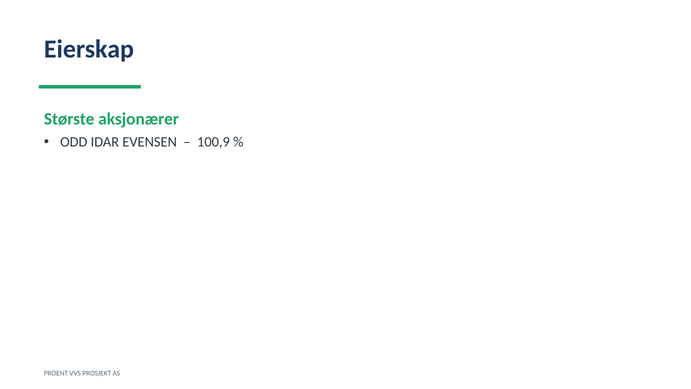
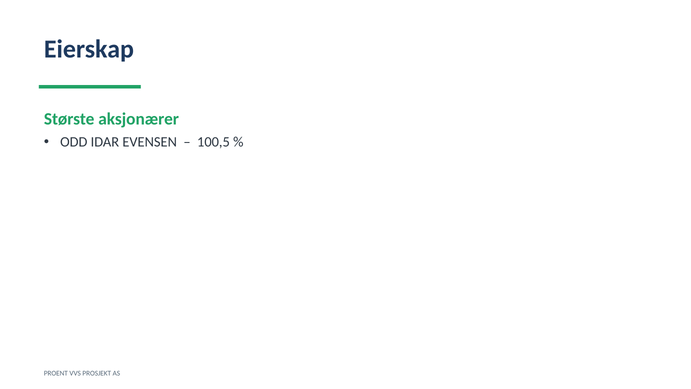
100,9: 100,9 -> 100,5
